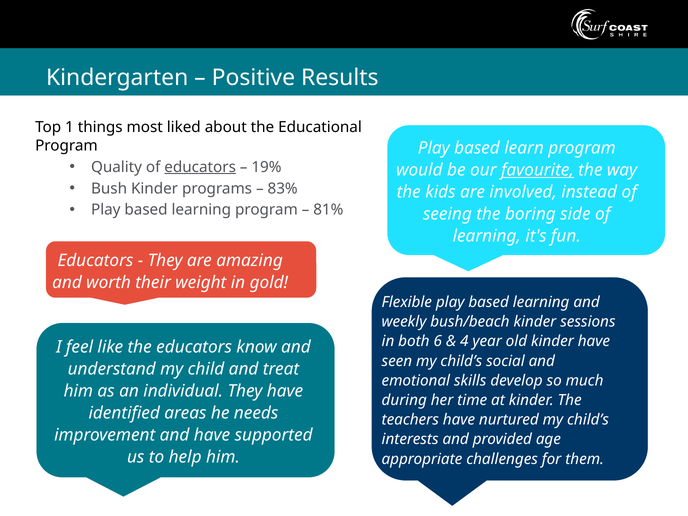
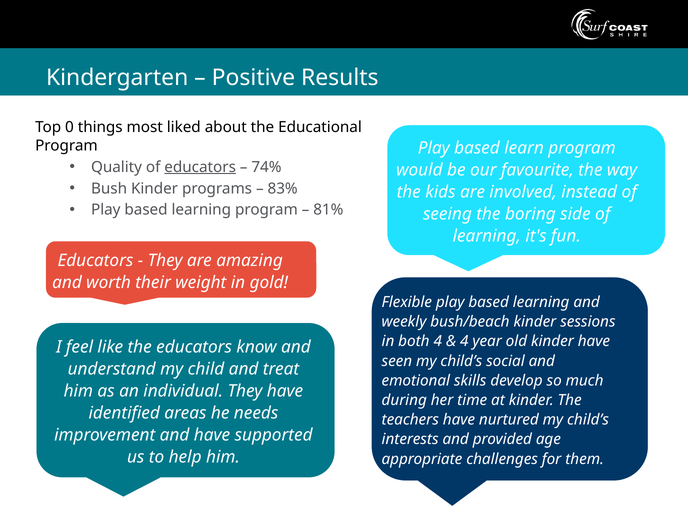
1: 1 -> 0
19%: 19% -> 74%
favourite underline: present -> none
both 6: 6 -> 4
